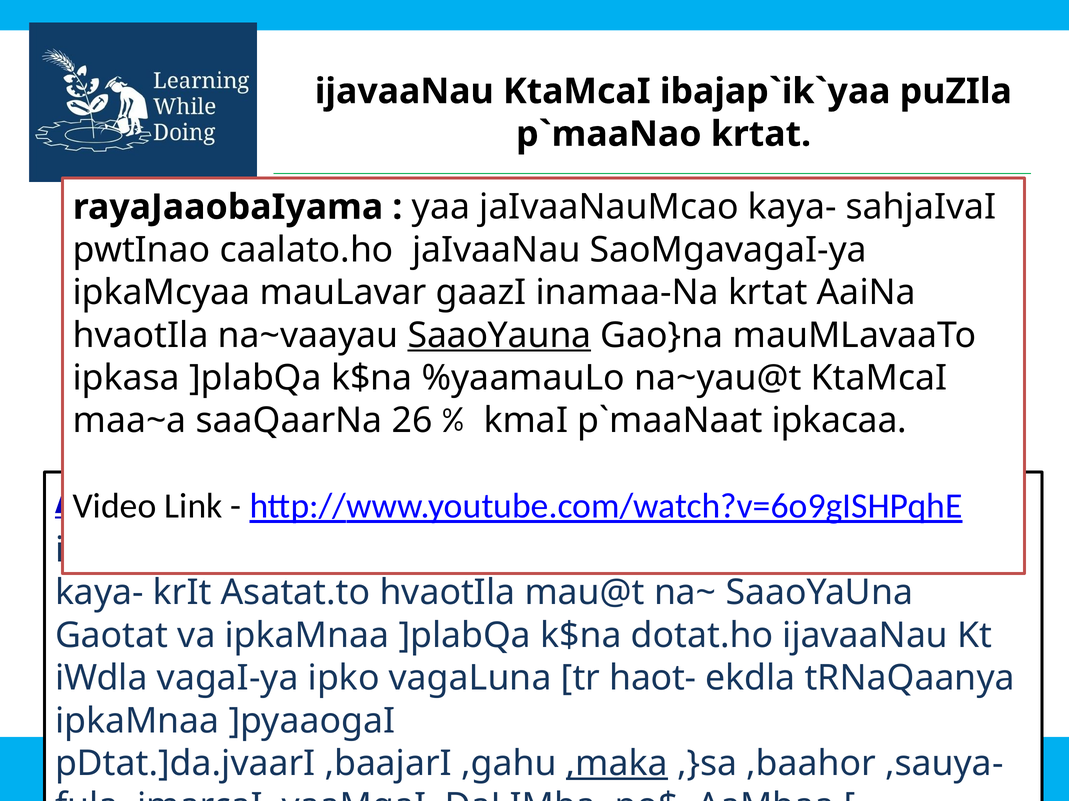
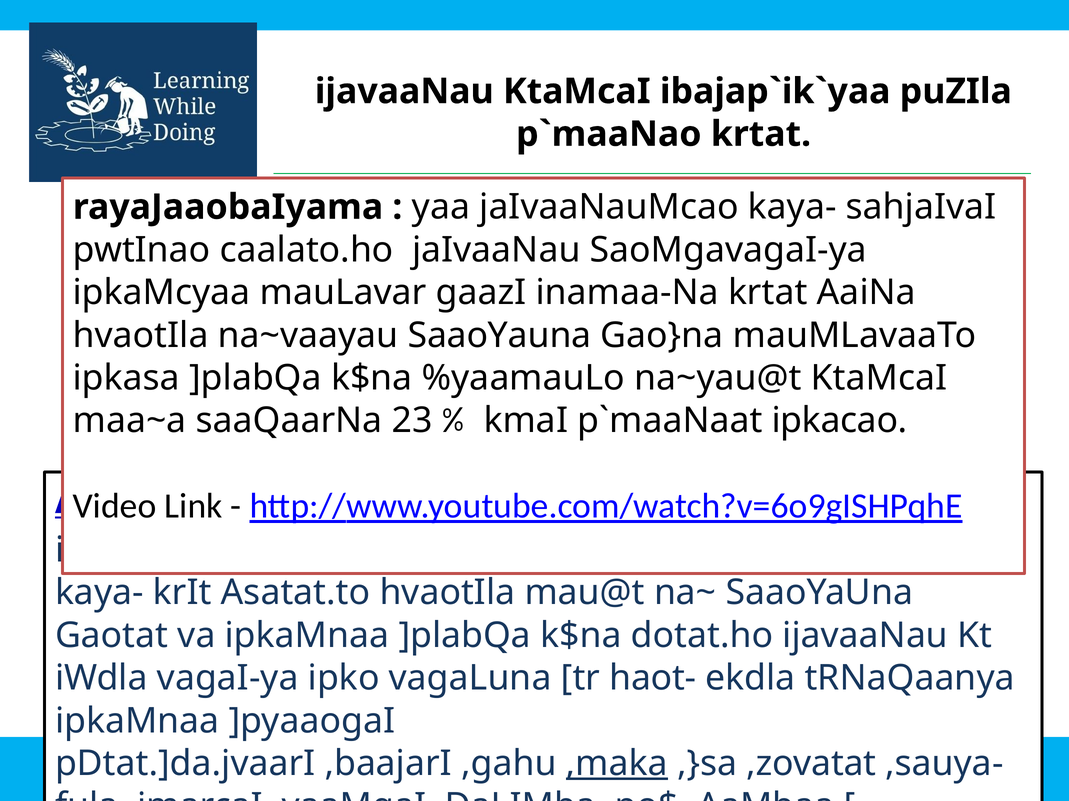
SaaoYauna at (500, 336) underline: present -> none
26: 26 -> 23
ipkacaa: ipkacaa -> ipkacao
,baahor: ,baahor -> ,zovatat
